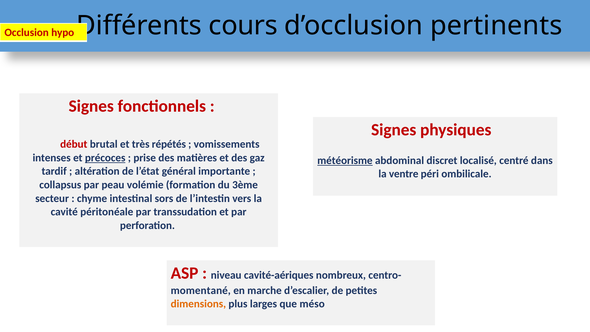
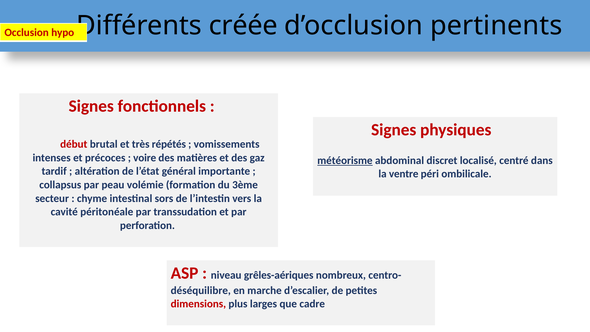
cours: cours -> créée
précoces underline: present -> none
prise: prise -> voire
cavité-aériques: cavité-aériques -> grêles-aériques
momentané: momentané -> déséquilibre
dimensions colour: orange -> red
méso: méso -> cadre
